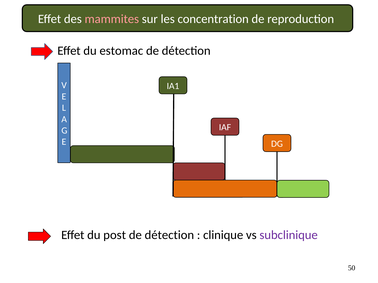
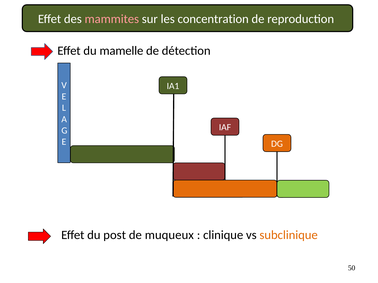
estomac: estomac -> mamelle
détection at (169, 235): détection -> muqueux
subclinique colour: purple -> orange
